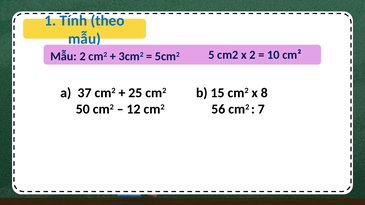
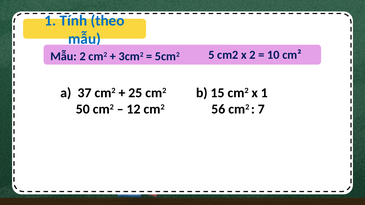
x 8: 8 -> 1
